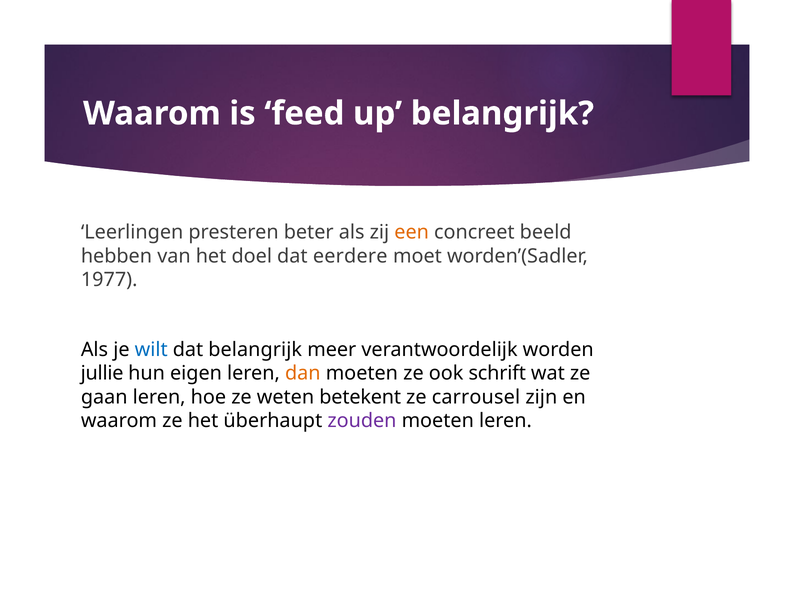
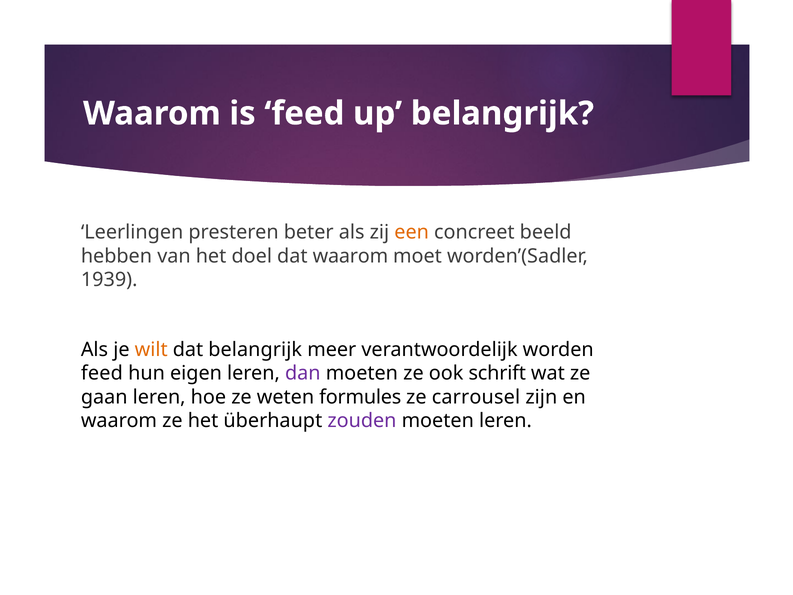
dat eerdere: eerdere -> waarom
1977: 1977 -> 1939
wilt colour: blue -> orange
jullie at (102, 373): jullie -> feed
dan colour: orange -> purple
betekent: betekent -> formules
